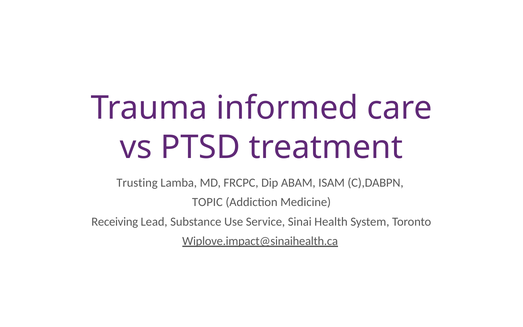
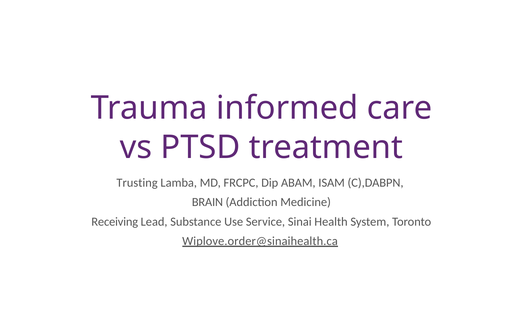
TOPIC: TOPIC -> BRAIN
Wiplove.impact@sinaihealth.ca: Wiplove.impact@sinaihealth.ca -> Wiplove.order@sinaihealth.ca
